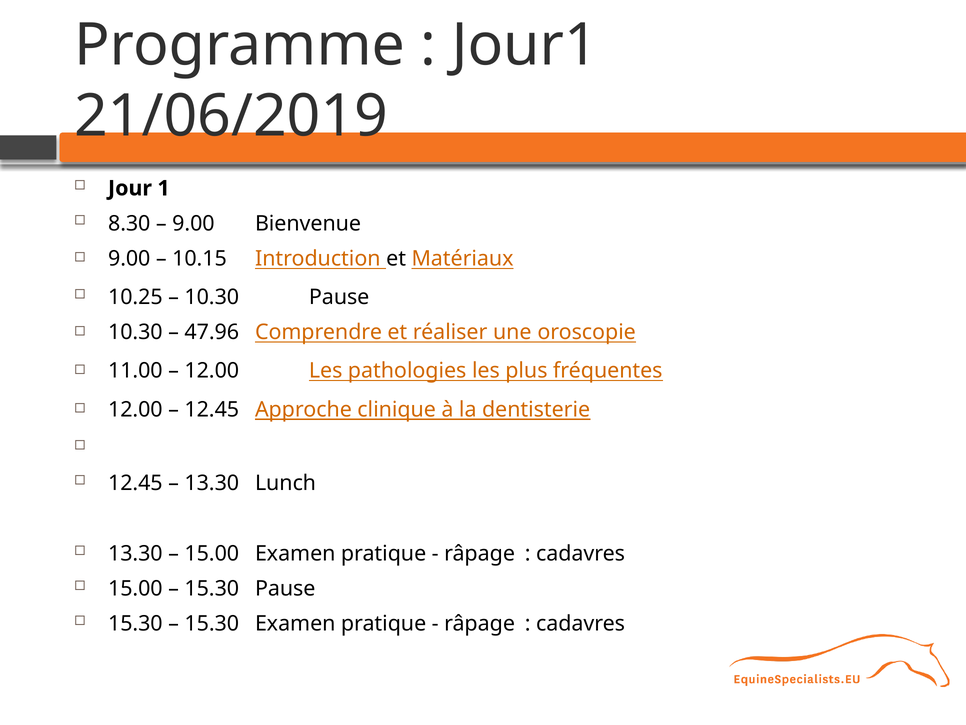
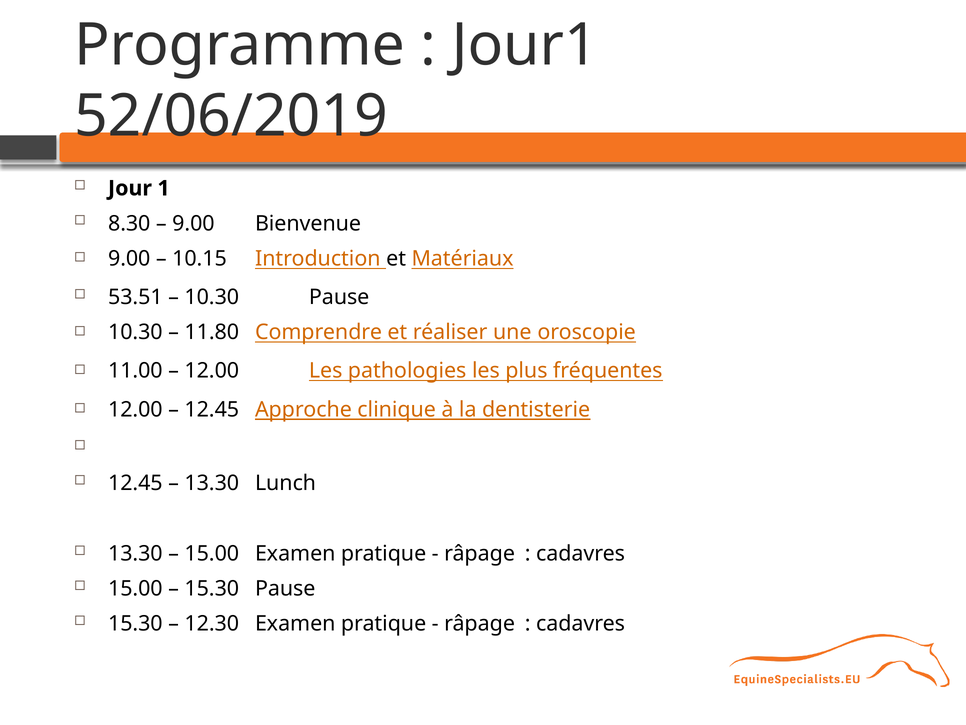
21/06/2019: 21/06/2019 -> 52/06/2019
10.25: 10.25 -> 53.51
47.96: 47.96 -> 11.80
15.30 at (212, 623): 15.30 -> 12.30
